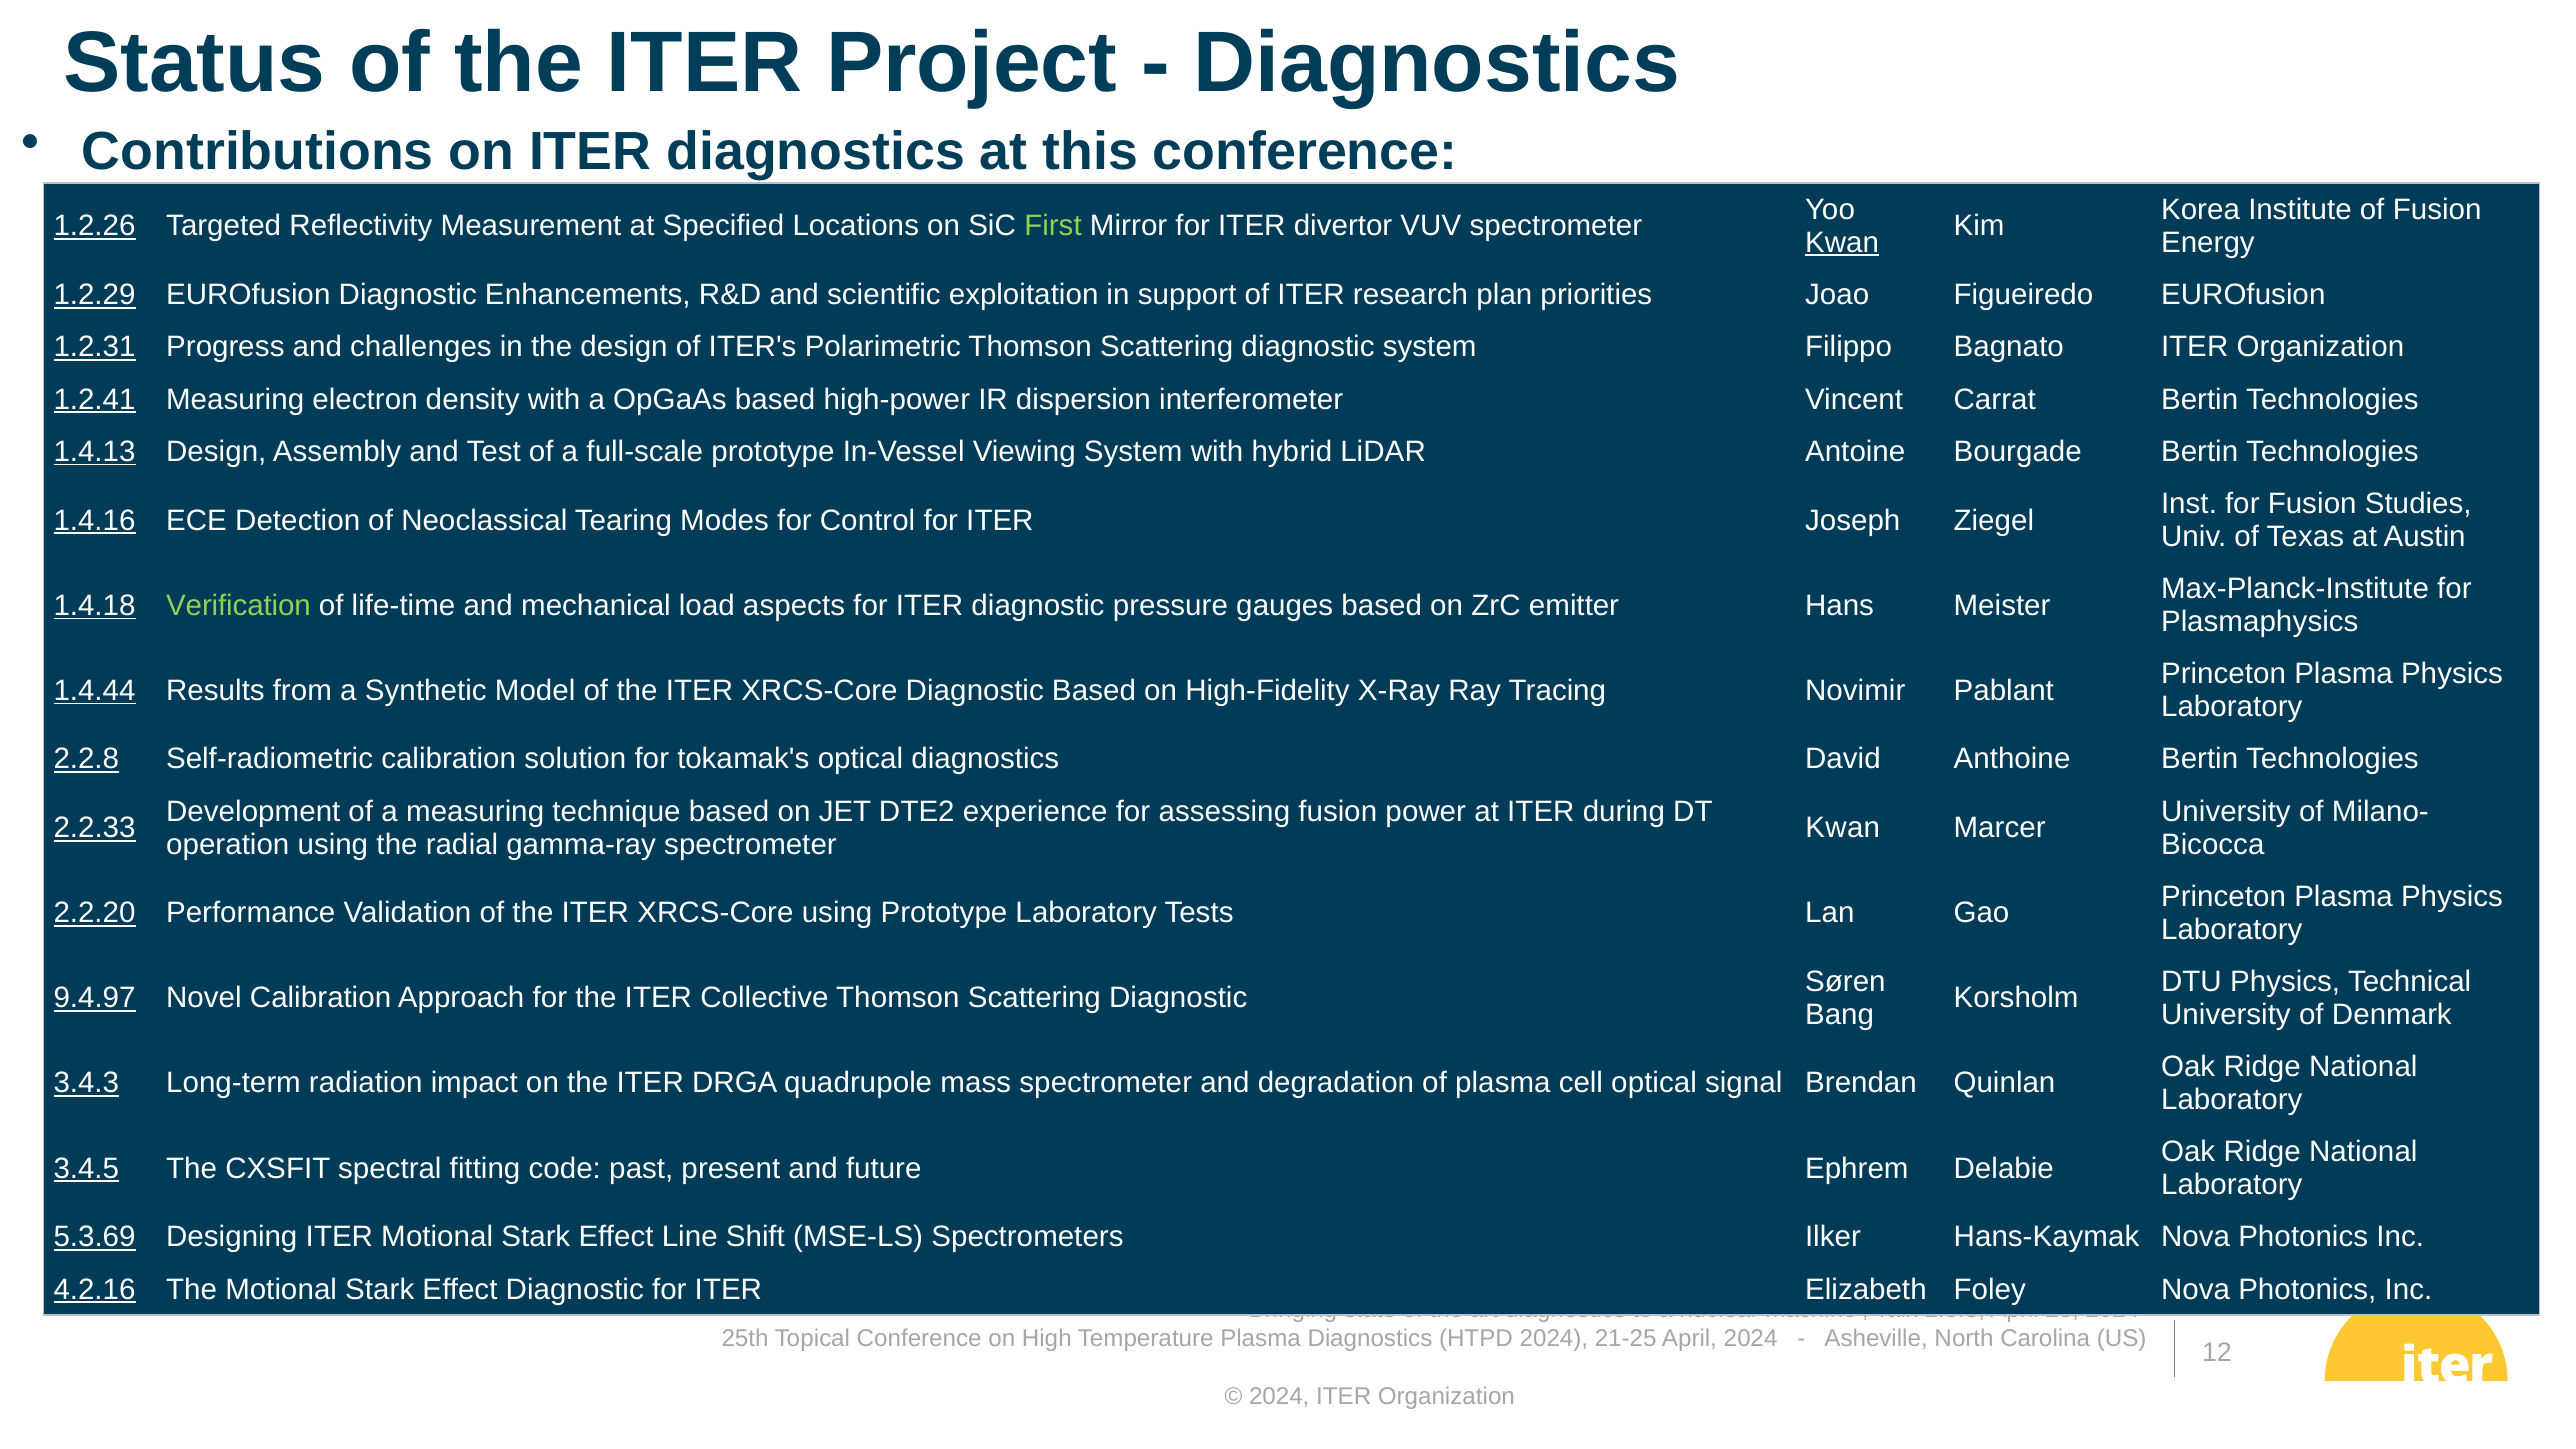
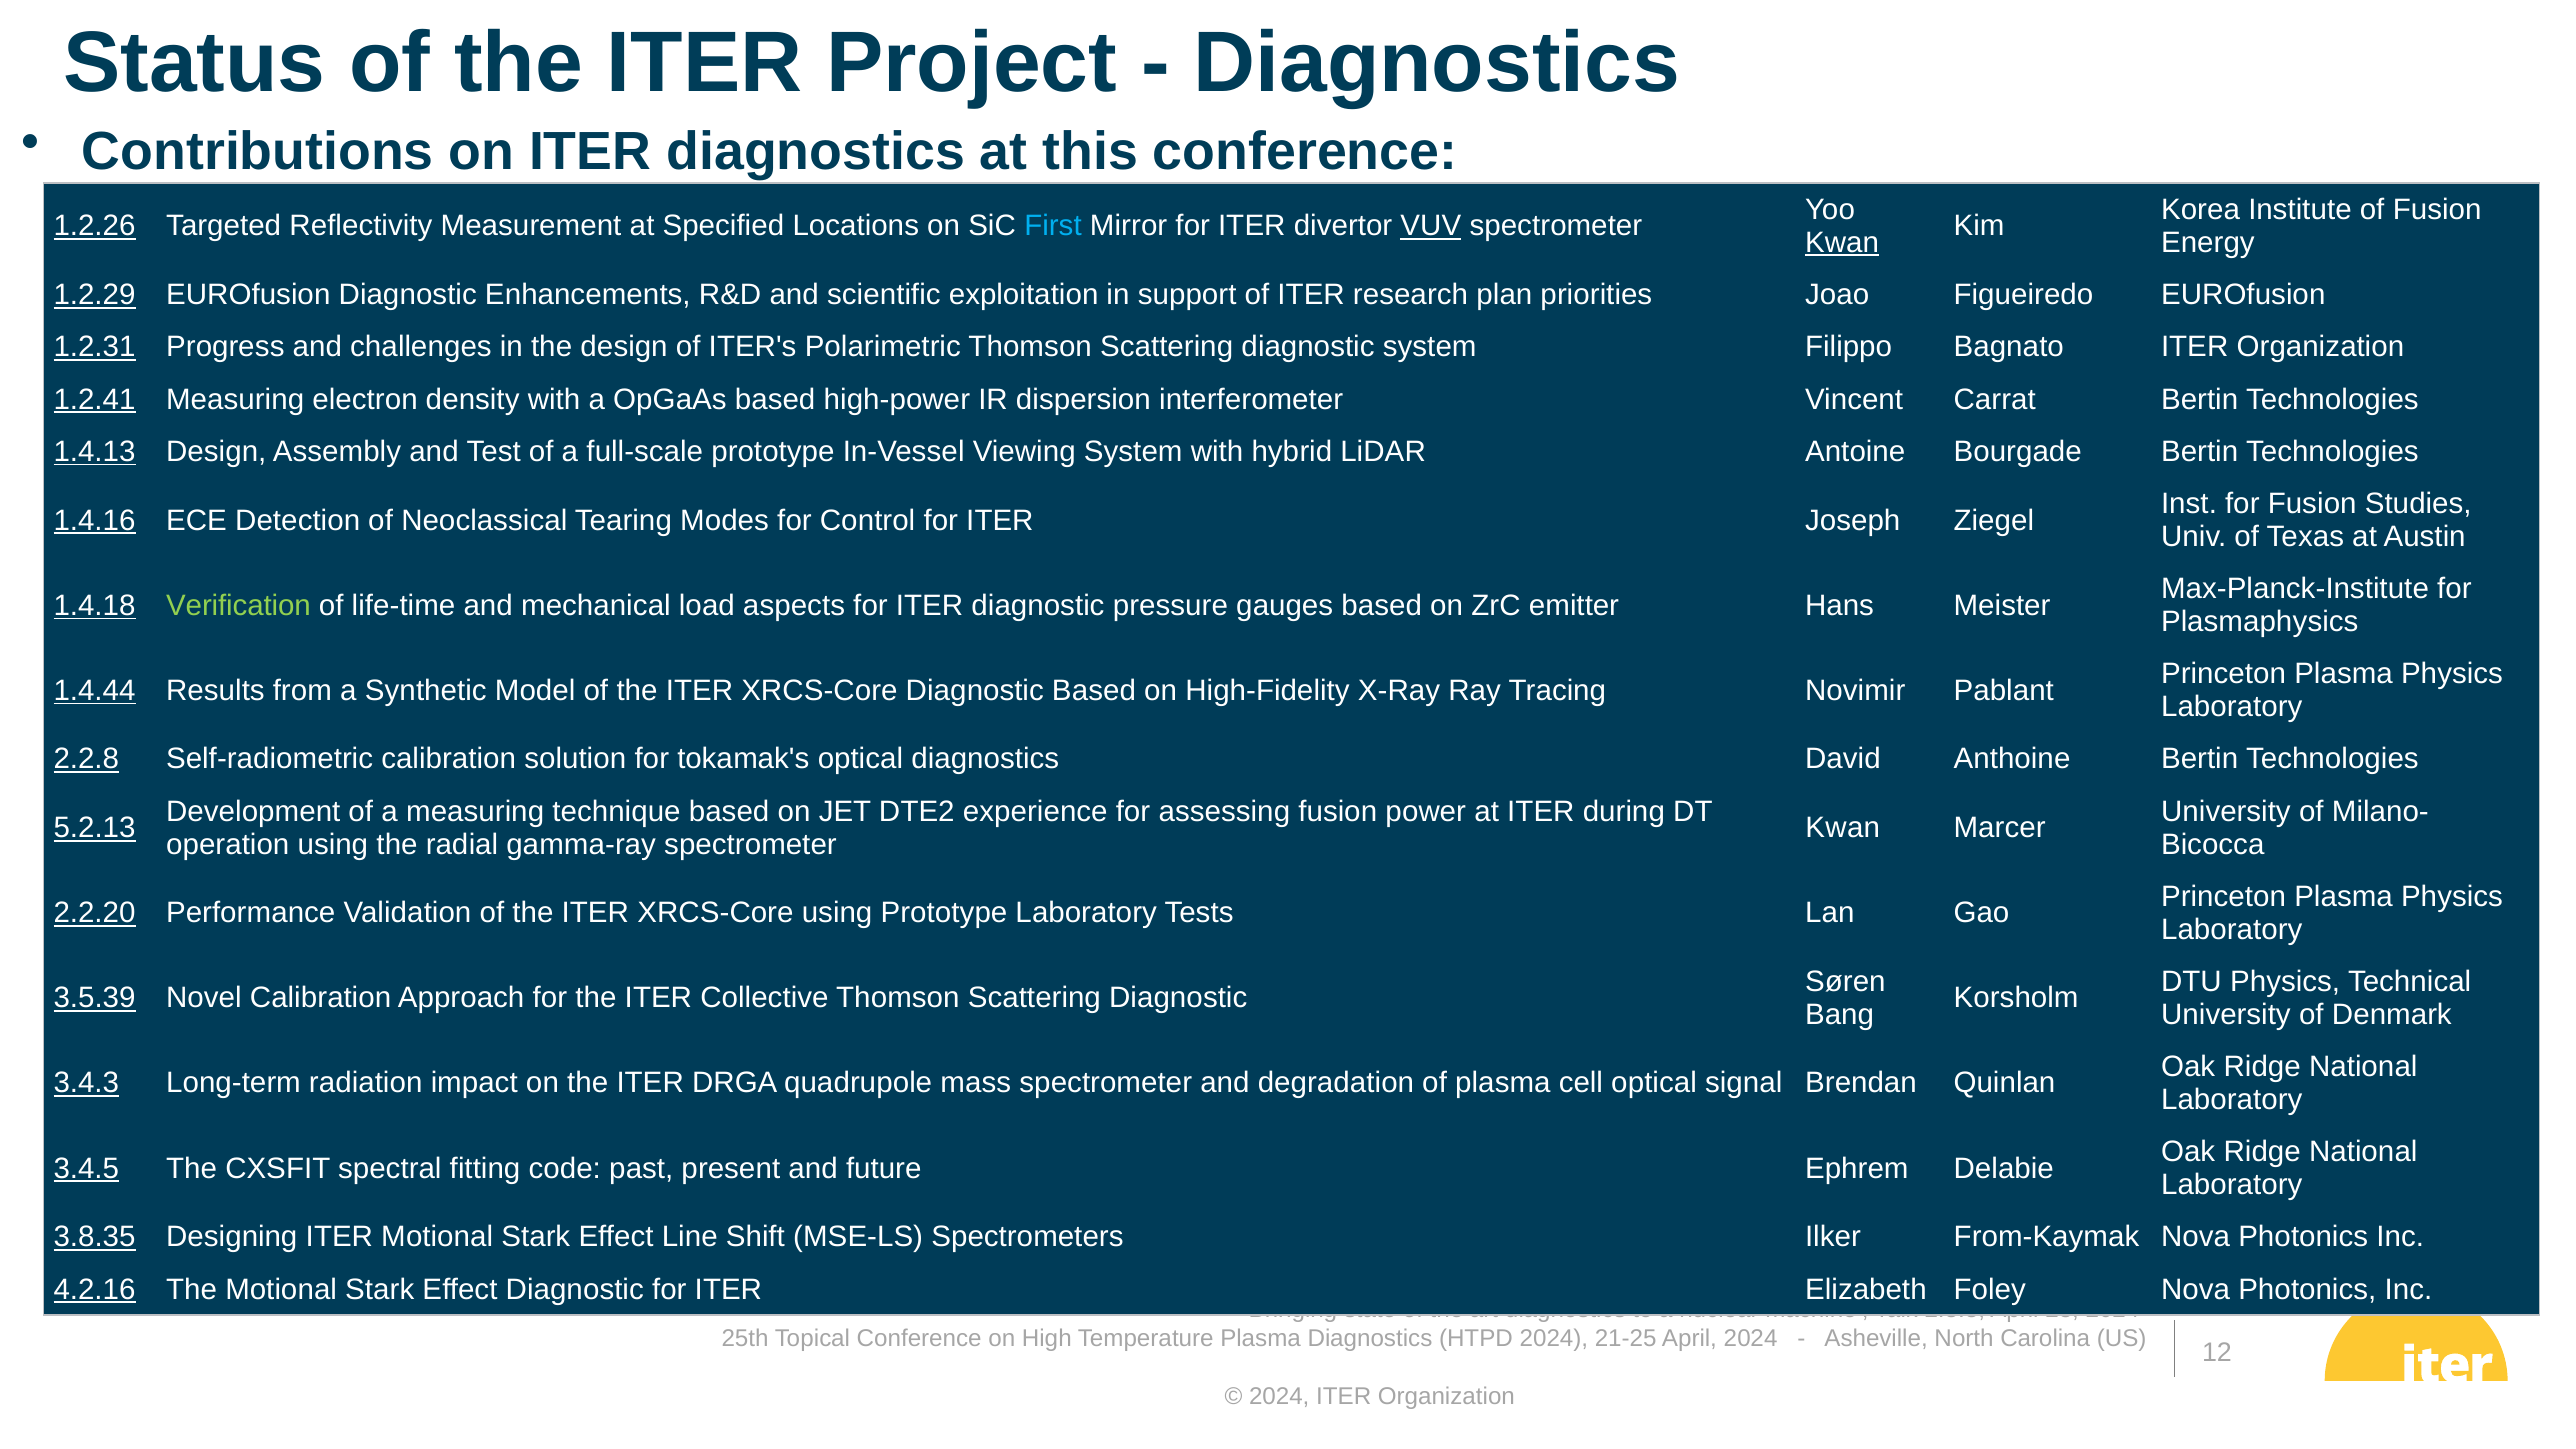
First colour: light green -> light blue
VUV underline: none -> present
2.2.33: 2.2.33 -> 5.2.13
9.4.97: 9.4.97 -> 3.5.39
5.3.69: 5.3.69 -> 3.8.35
Hans-Kaymak: Hans-Kaymak -> From-Kaymak
